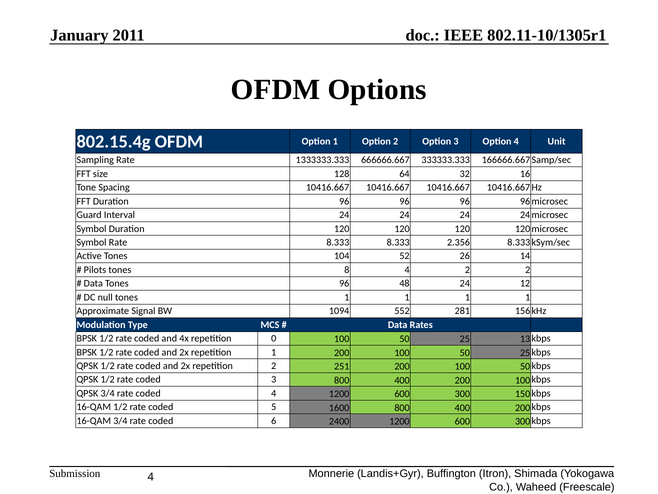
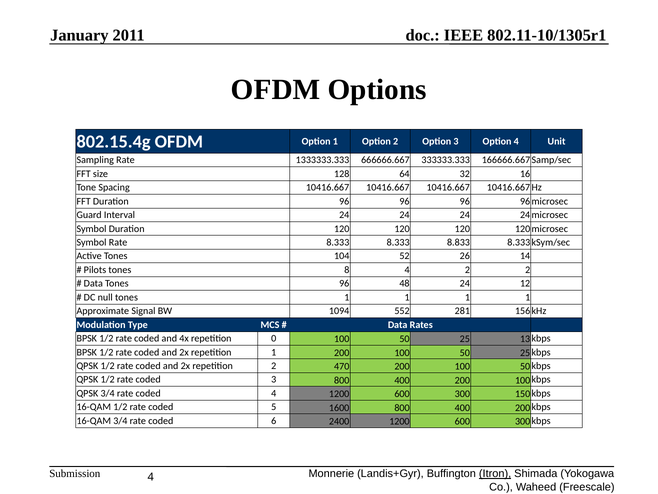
2.356: 2.356 -> 8.833
251: 251 -> 470
Itron underline: none -> present
